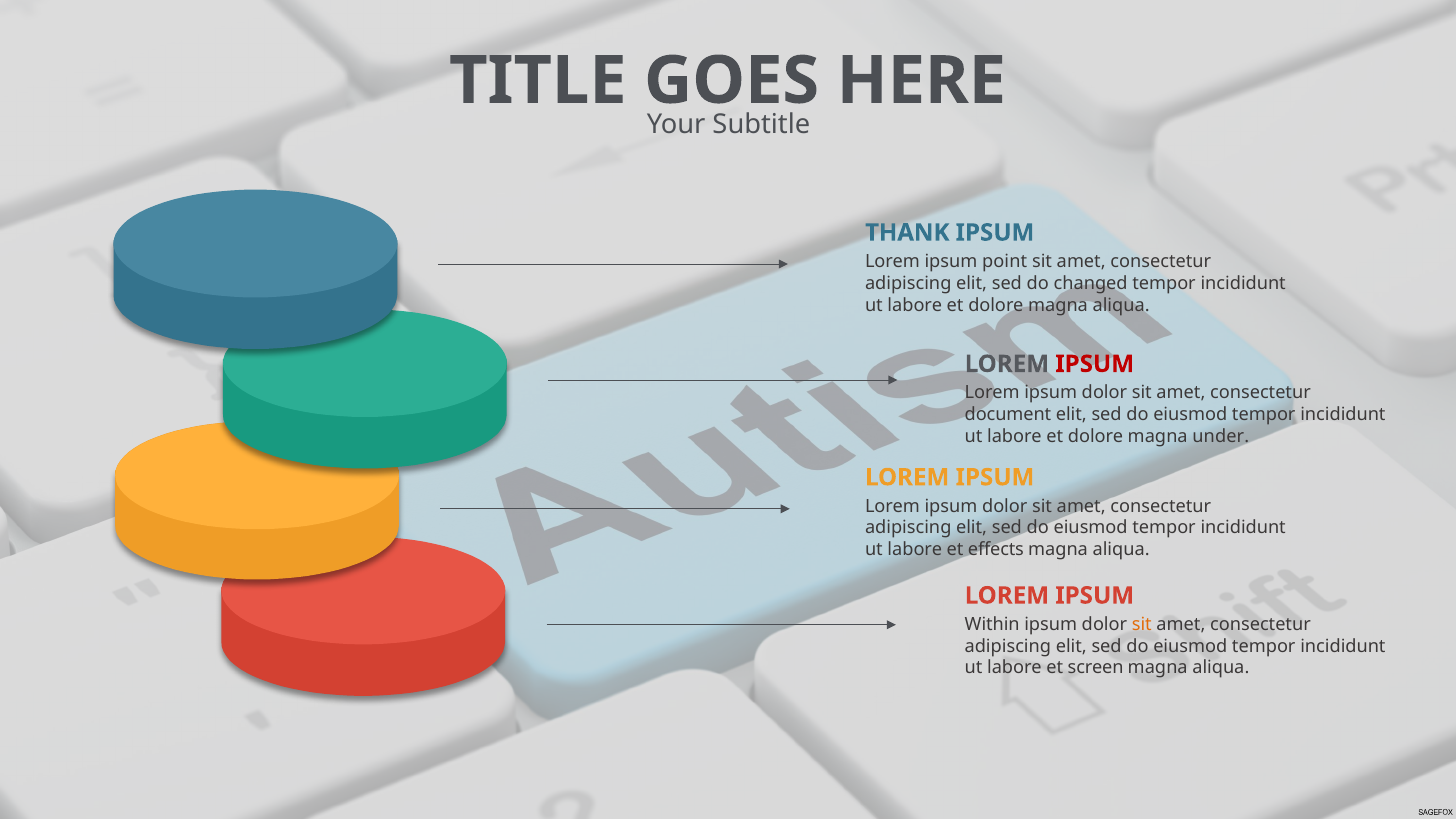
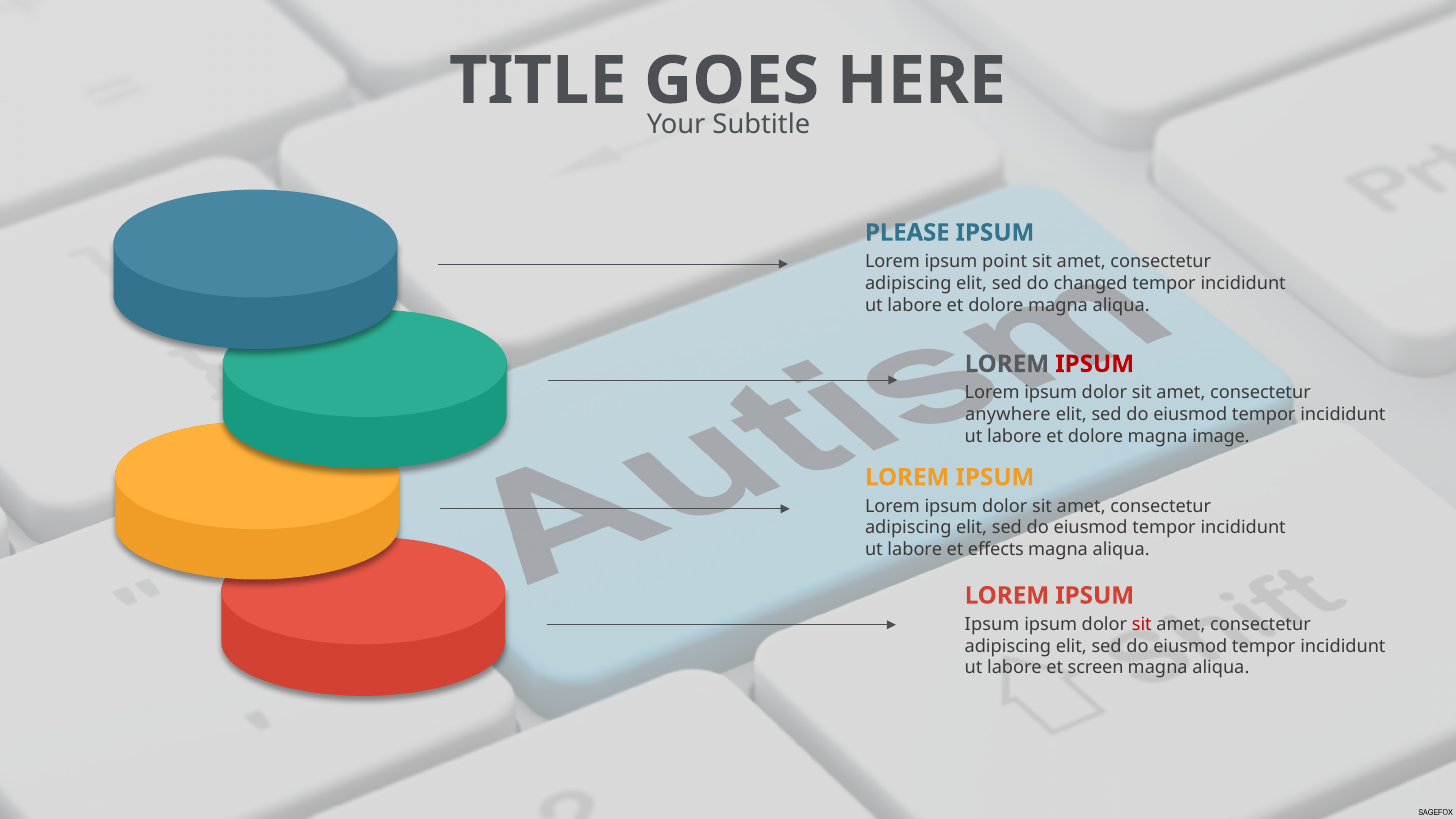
THANK: THANK -> PLEASE
document: document -> anywhere
under: under -> image
Within at (992, 624): Within -> Ipsum
sit at (1142, 624) colour: orange -> red
